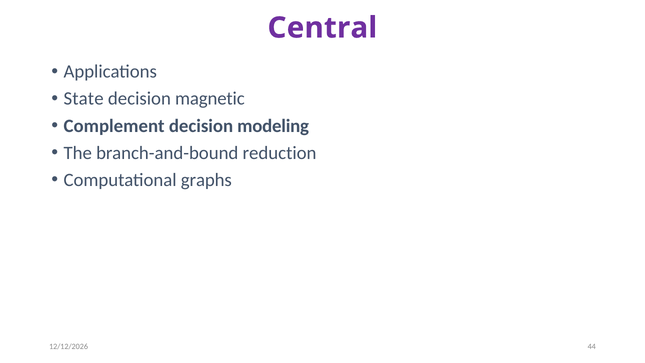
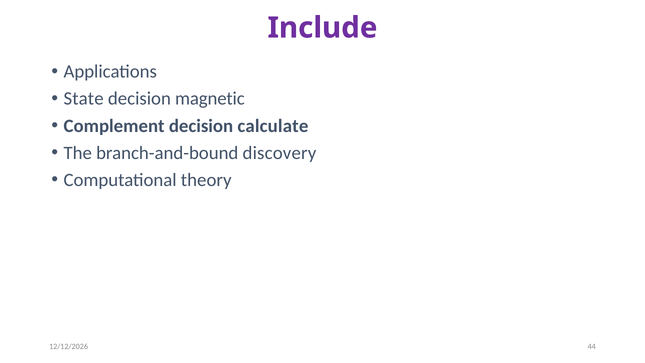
Central: Central -> Include
modeling: modeling -> calculate
reduction: reduction -> discovery
graphs: graphs -> theory
